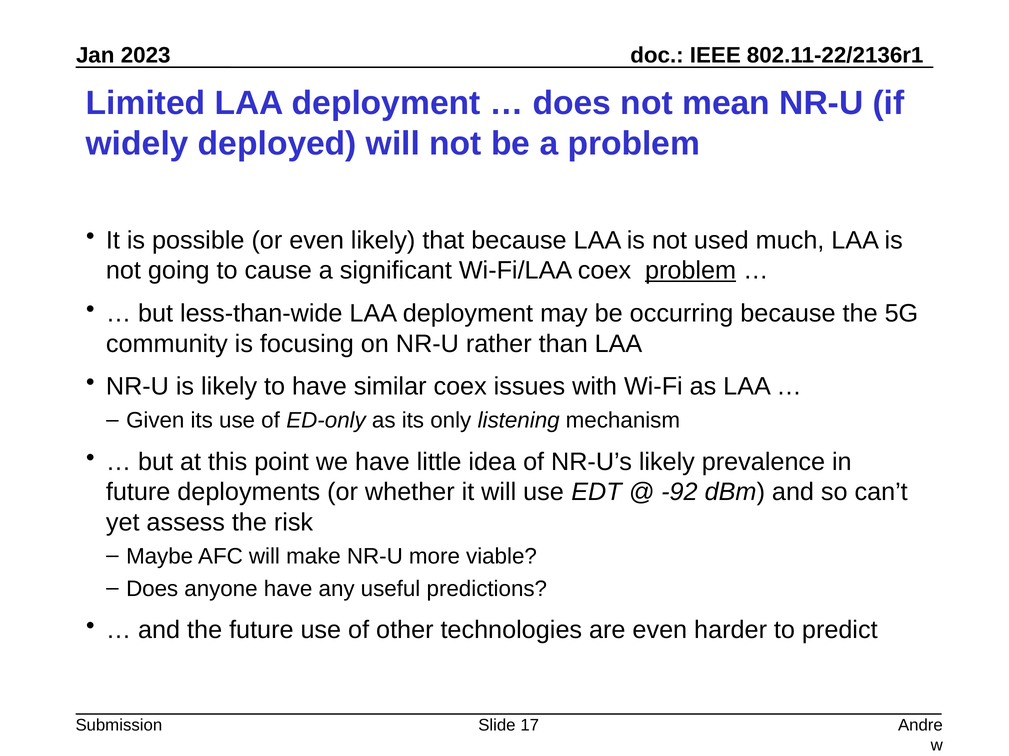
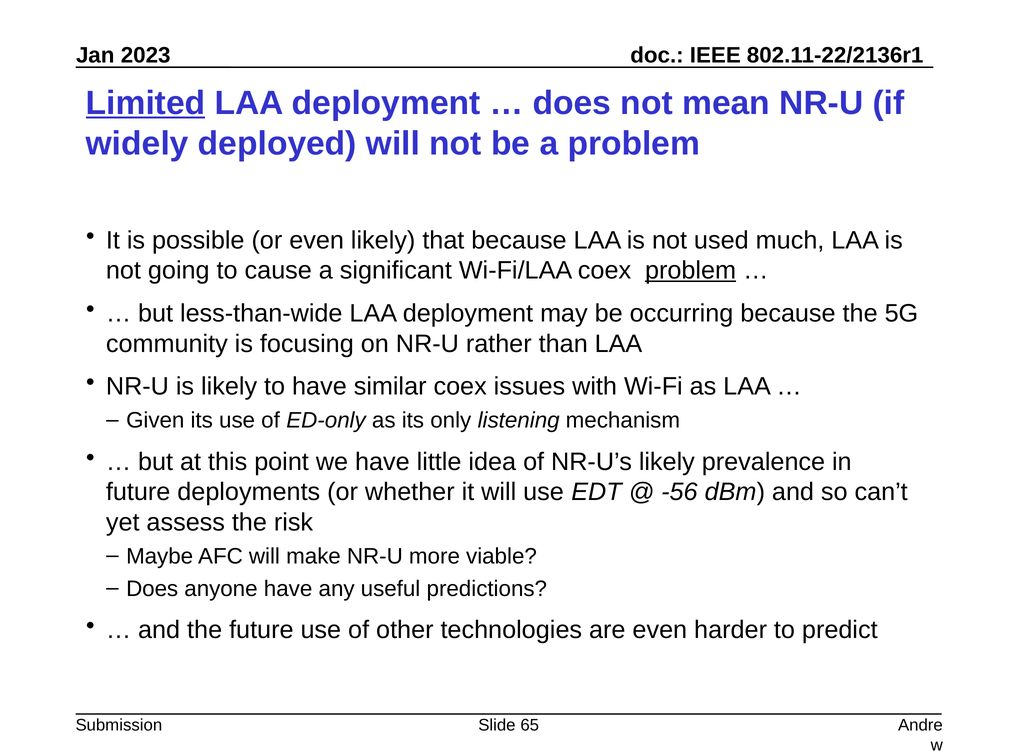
Limited underline: none -> present
-92: -92 -> -56
17: 17 -> 65
